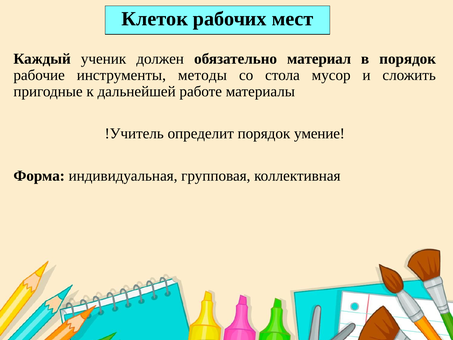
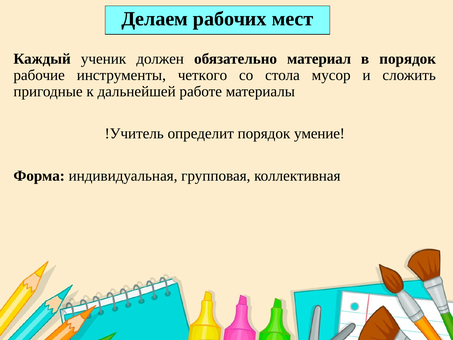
Клеток: Клеток -> Делаем
методы: методы -> четкого
